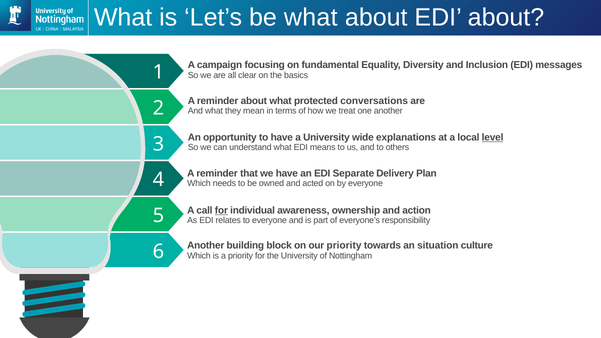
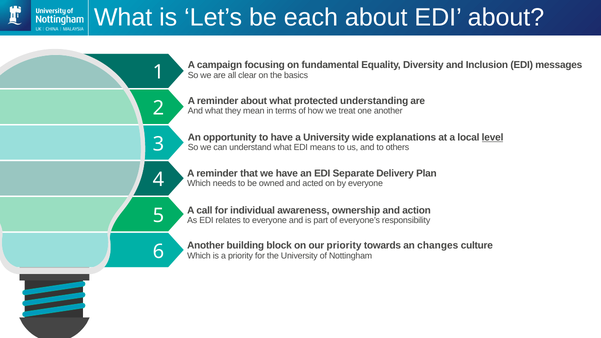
be what: what -> each
conversations: conversations -> understanding
for at (221, 210) underline: present -> none
situation: situation -> changes
